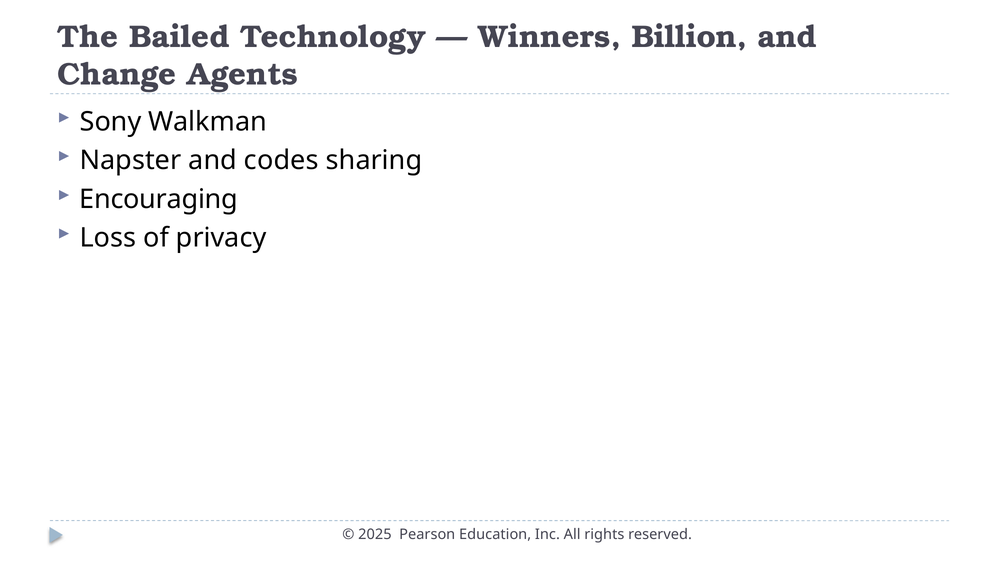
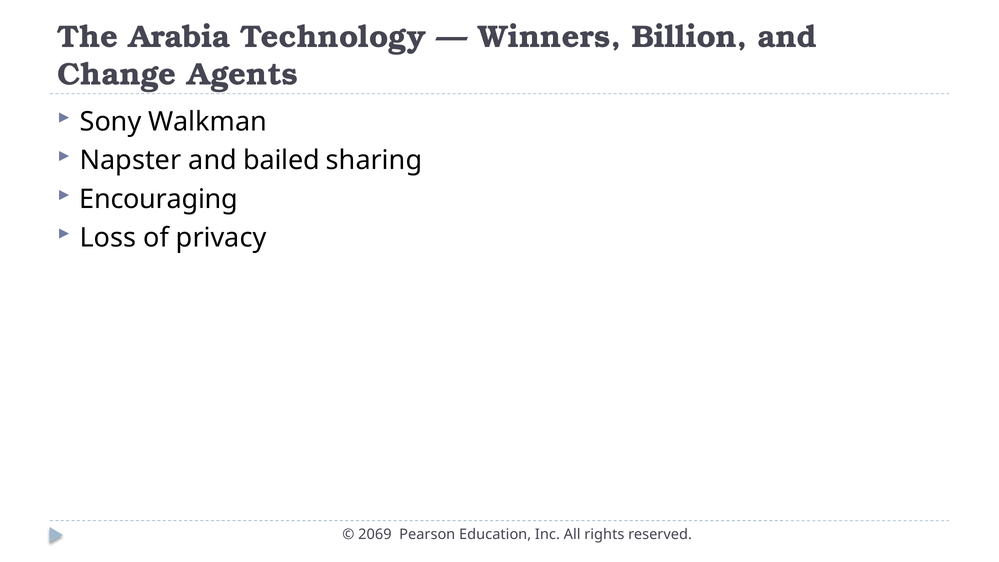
Bailed: Bailed -> Arabia
codes: codes -> bailed
2025: 2025 -> 2069
